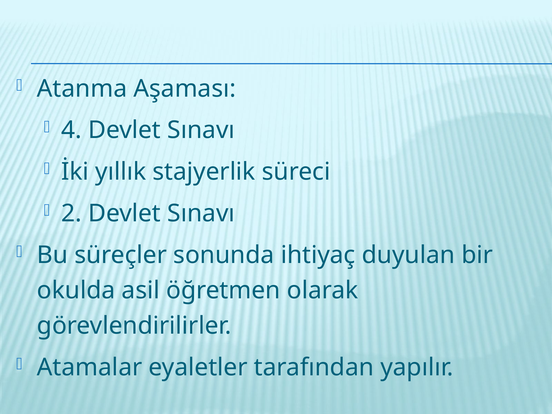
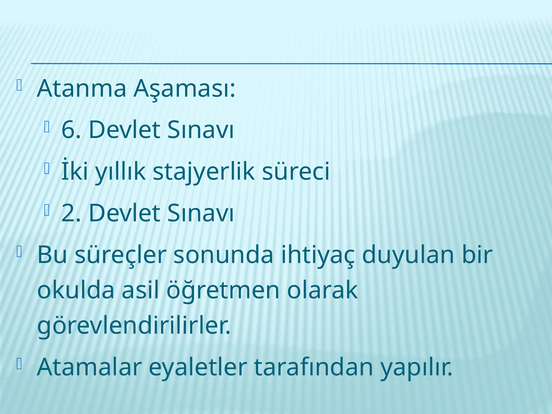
4: 4 -> 6
